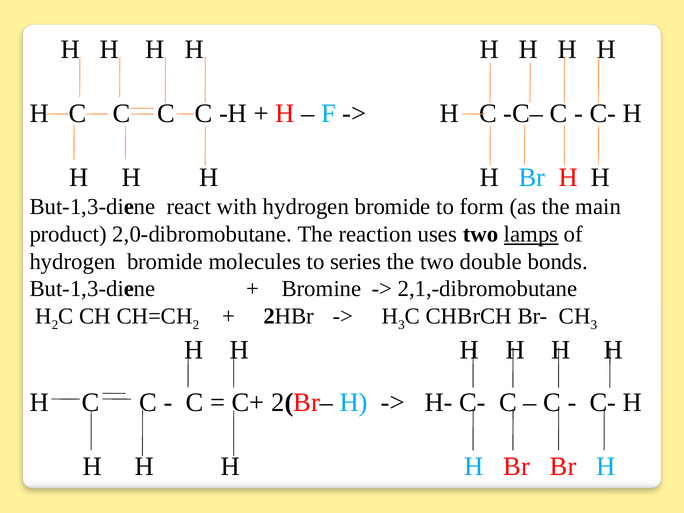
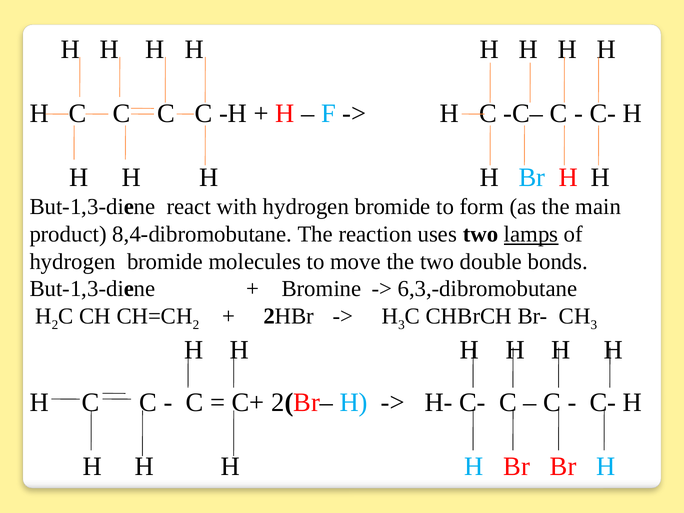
2,0-dibromobutane: 2,0-dibromobutane -> 8,4-dibromobutane
series: series -> move
2,1,-dibromobutane: 2,1,-dibromobutane -> 6,3,-dibromobutane
